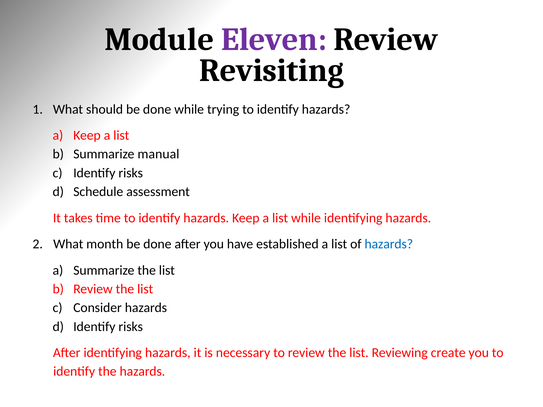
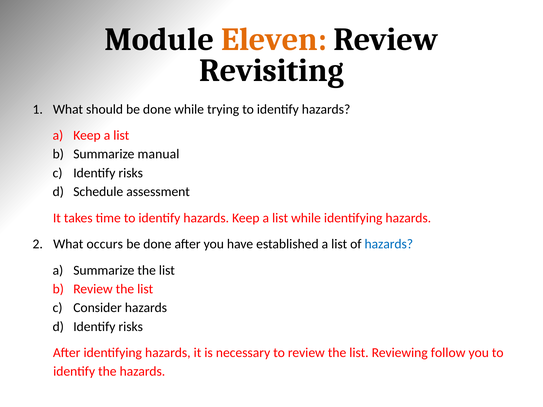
Eleven colour: purple -> orange
month: month -> occurs
create: create -> follow
